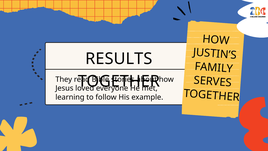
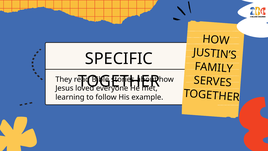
RESULTS: RESULTS -> SPECIFIC
